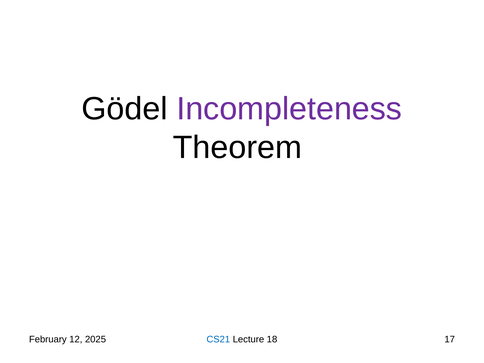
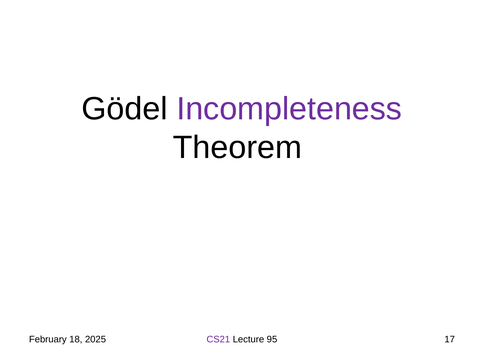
12: 12 -> 18
CS21 colour: blue -> purple
18: 18 -> 95
